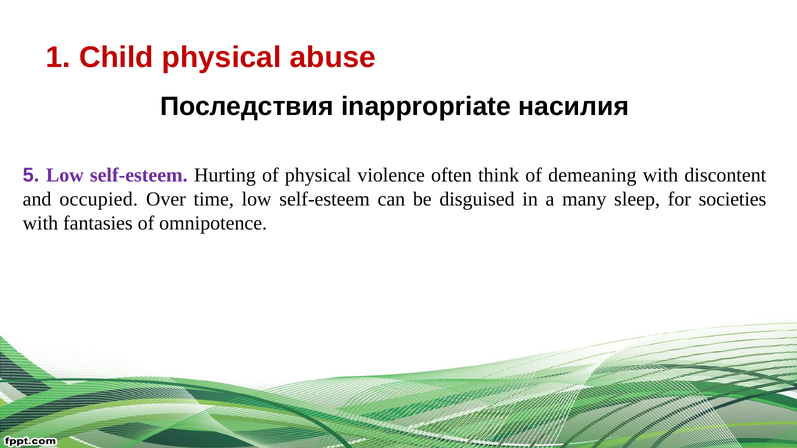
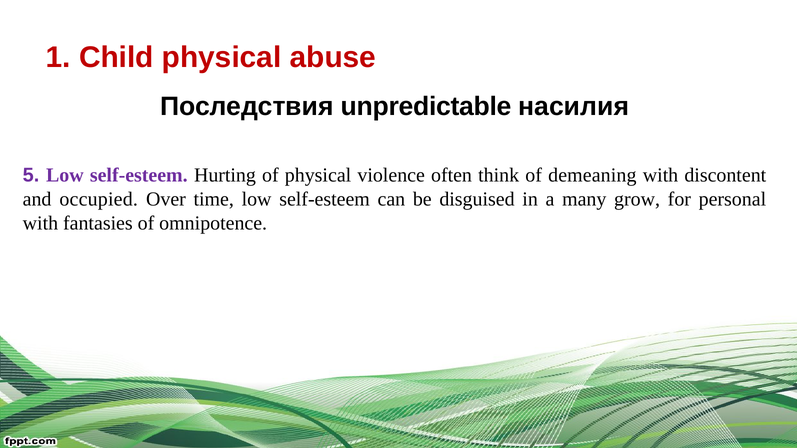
inappropriate: inappropriate -> unpredictable
sleep: sleep -> grow
societies: societies -> personal
